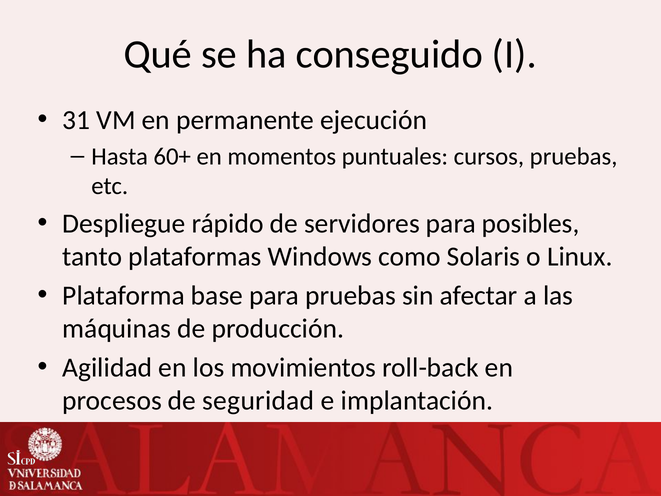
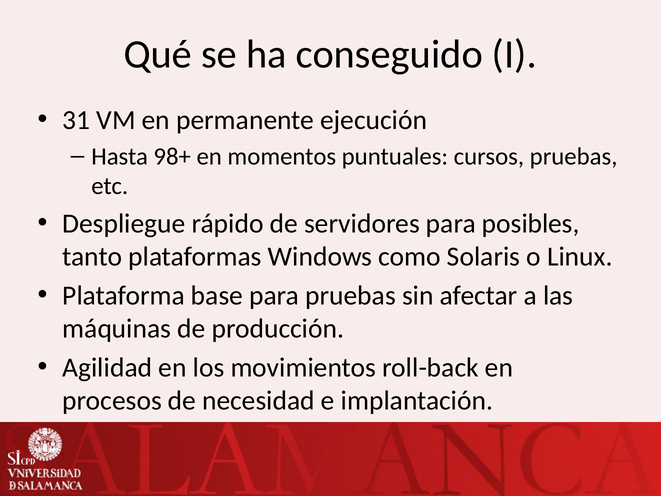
60+: 60+ -> 98+
seguridad: seguridad -> necesidad
